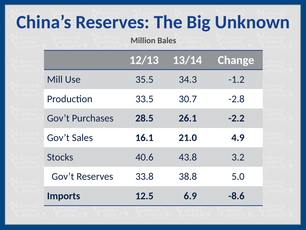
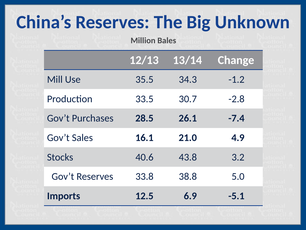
-2.2: -2.2 -> -7.4
-8.6: -8.6 -> -5.1
